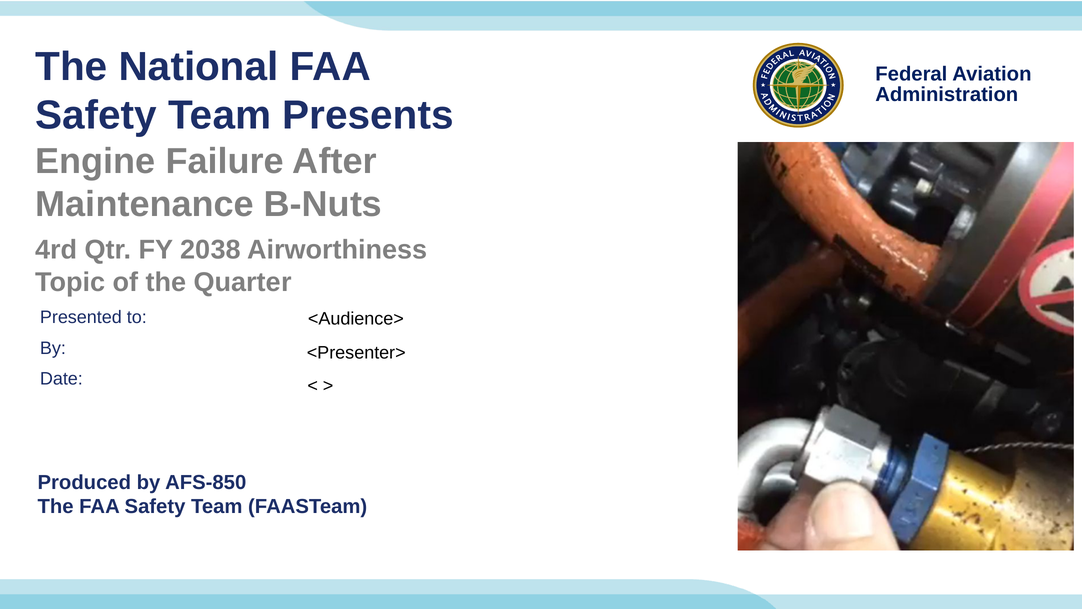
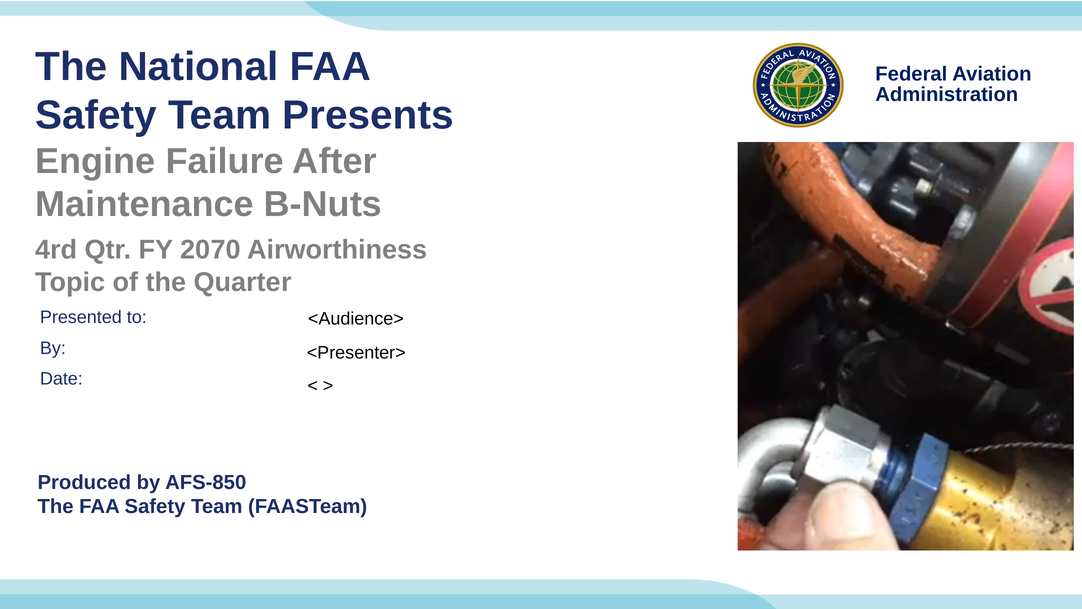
2038: 2038 -> 2070
